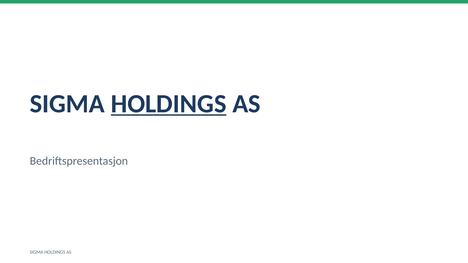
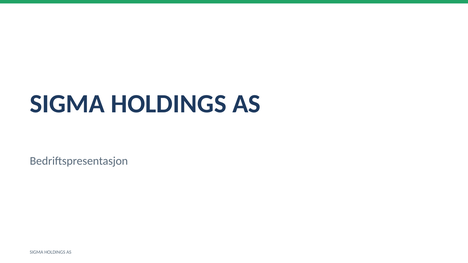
HOLDINGS at (169, 104) underline: present -> none
